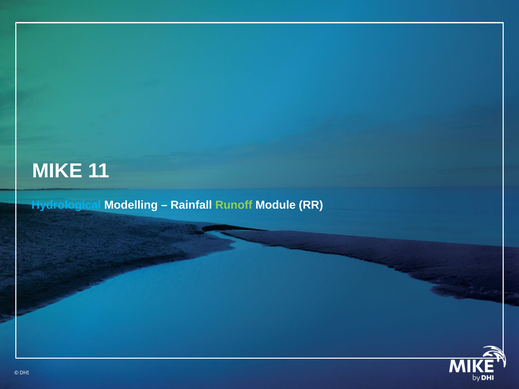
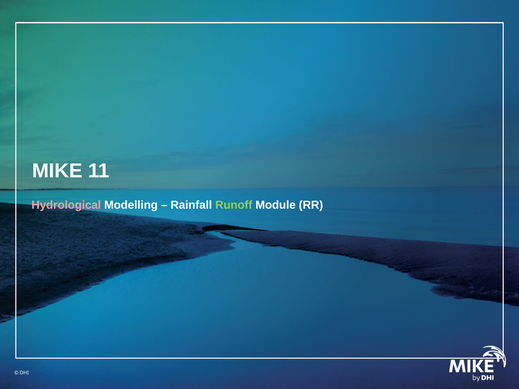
Hydrological colour: light blue -> pink
